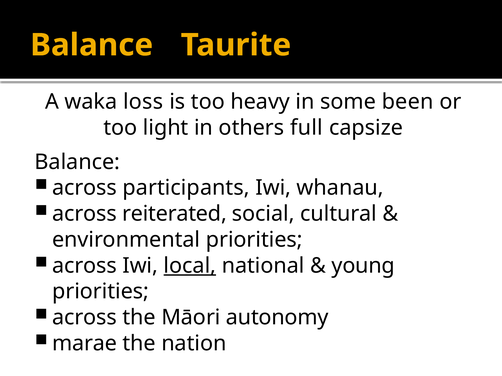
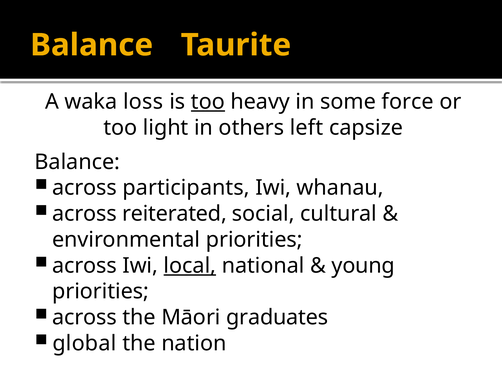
too at (208, 102) underline: none -> present
been: been -> force
full: full -> left
autonomy: autonomy -> graduates
marae: marae -> global
